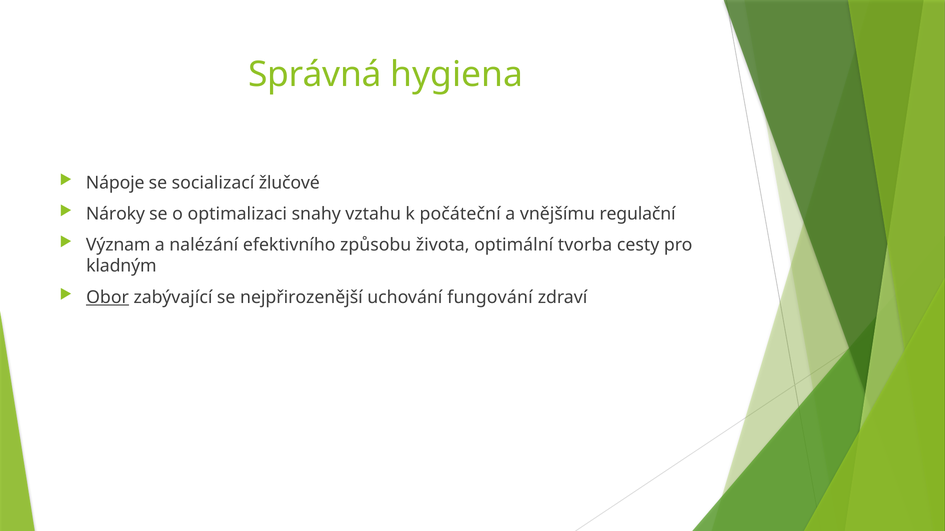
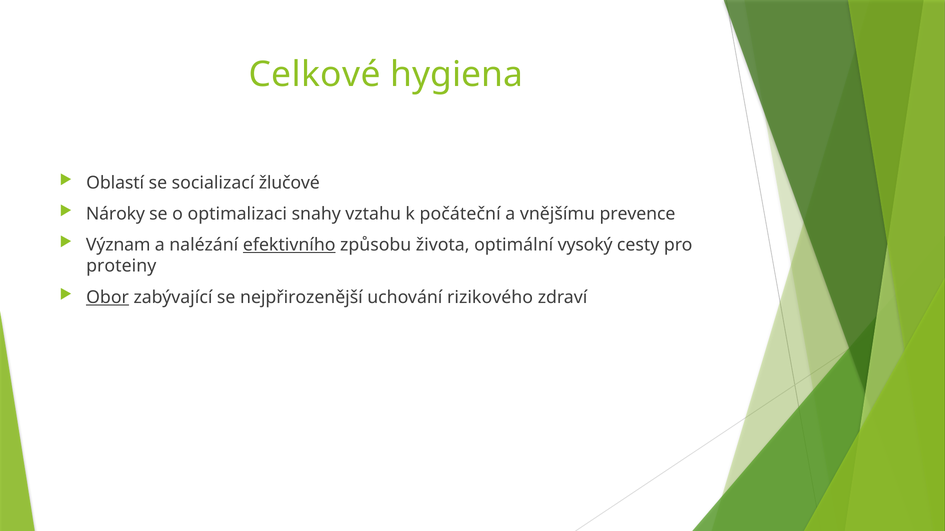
Správná: Správná -> Celkové
Nápoje: Nápoje -> Oblastí
regulační: regulační -> prevence
efektivního underline: none -> present
tvorba: tvorba -> vysoký
kladným: kladným -> proteiny
fungování: fungování -> rizikového
